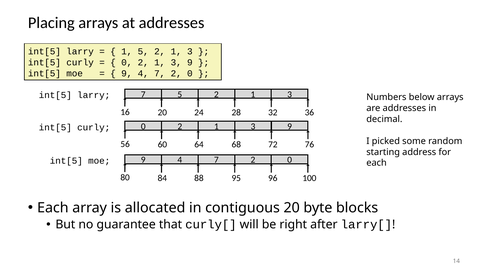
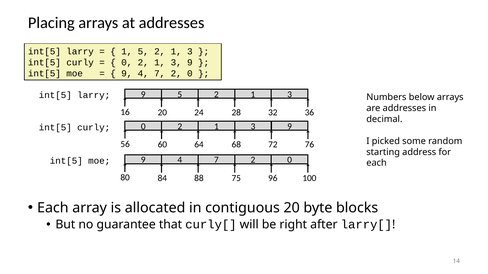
larry 7: 7 -> 9
95: 95 -> 75
